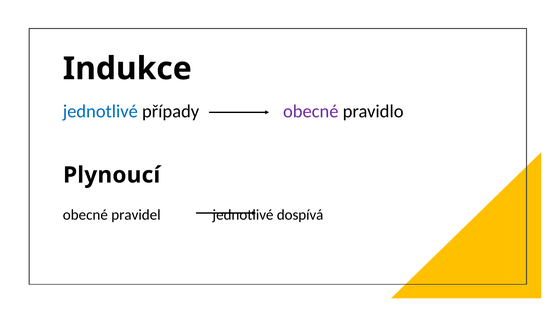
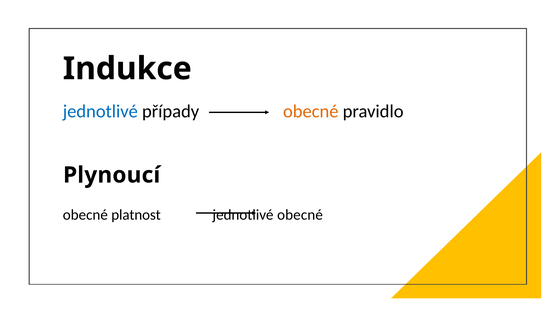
obecné at (311, 111) colour: purple -> orange
pravidel: pravidel -> platnost
jednotlivé dospívá: dospívá -> obecné
